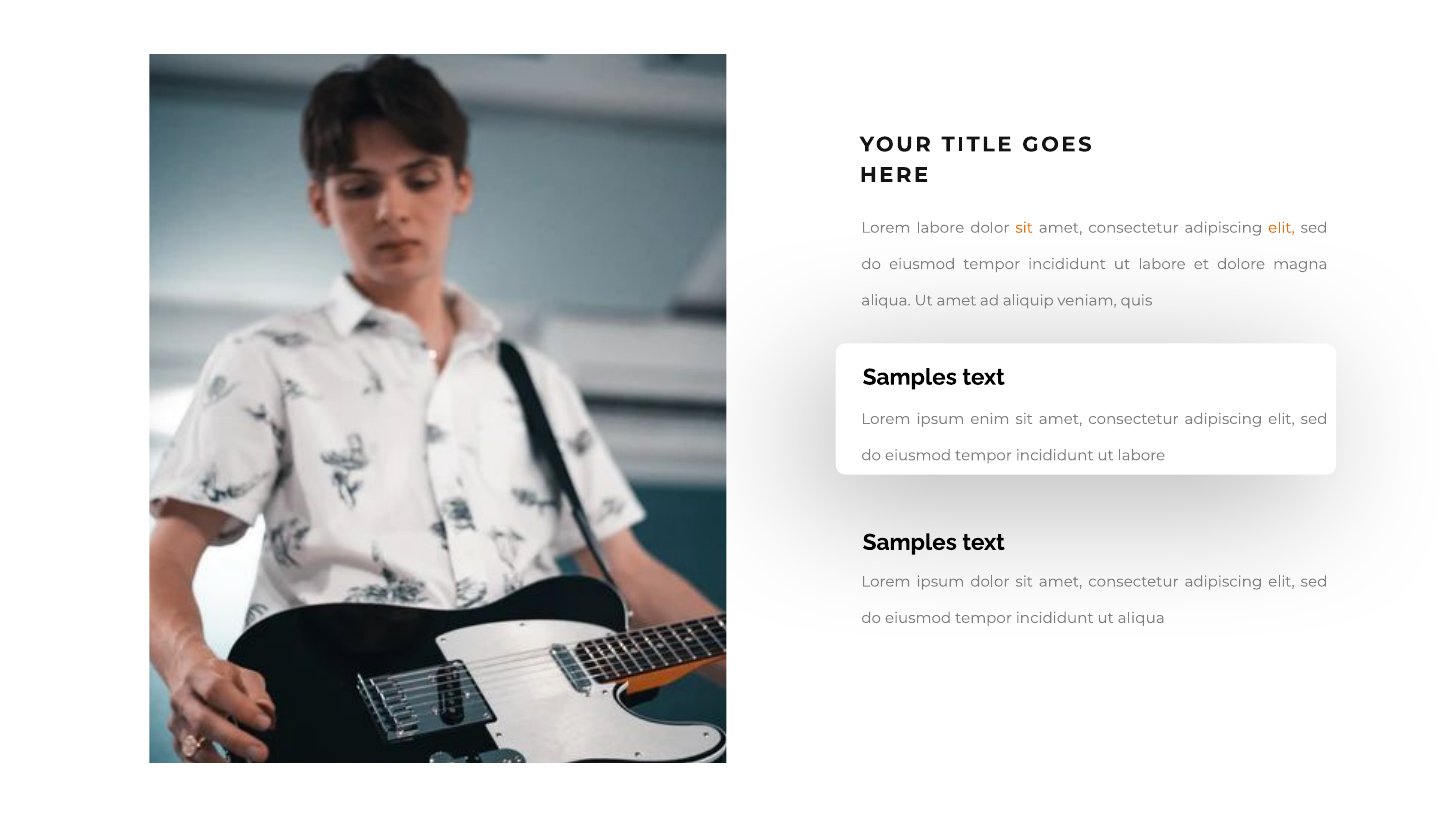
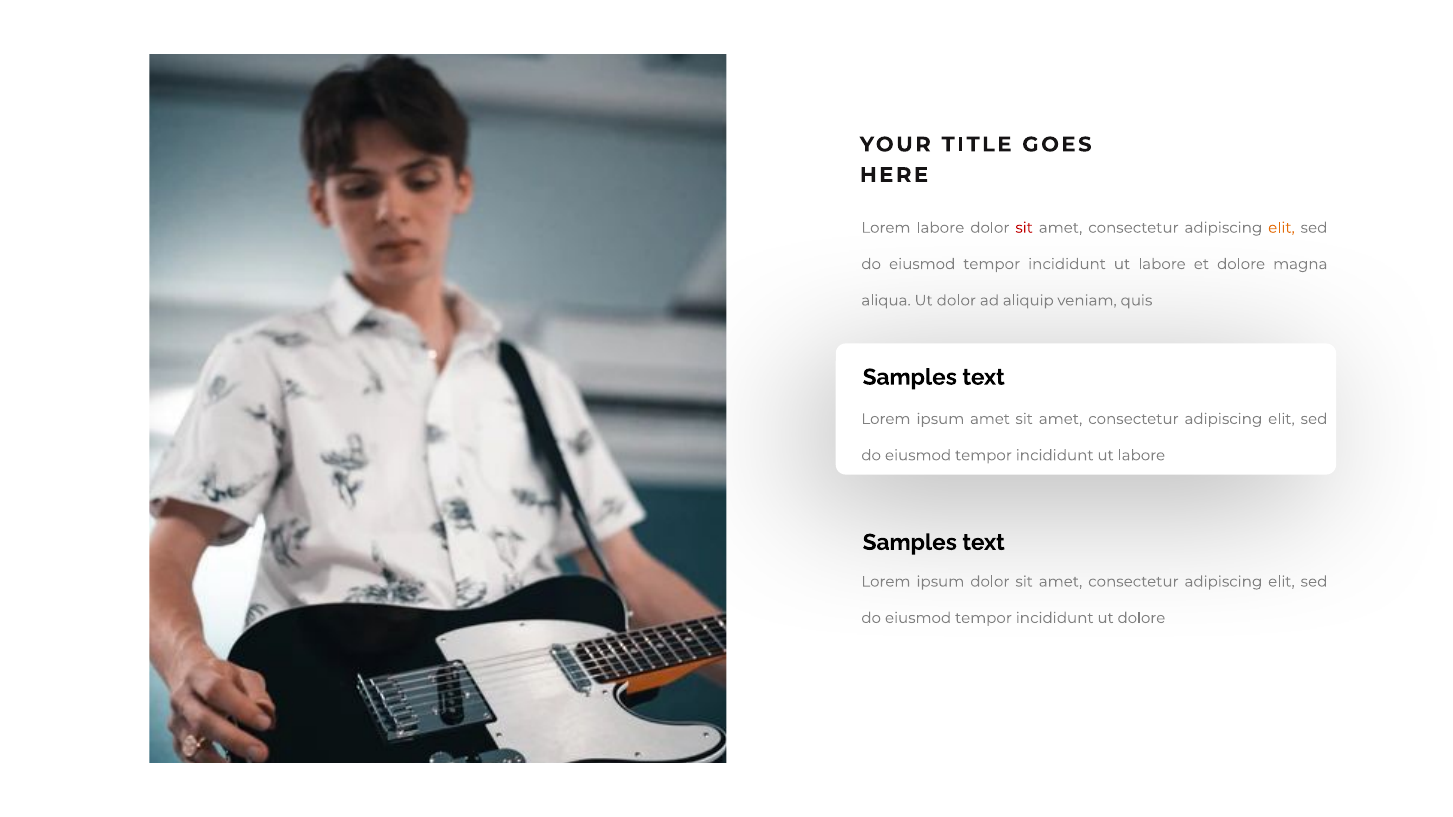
sit at (1024, 228) colour: orange -> red
Ut amet: amet -> dolor
ipsum enim: enim -> amet
ut aliqua: aliqua -> dolore
